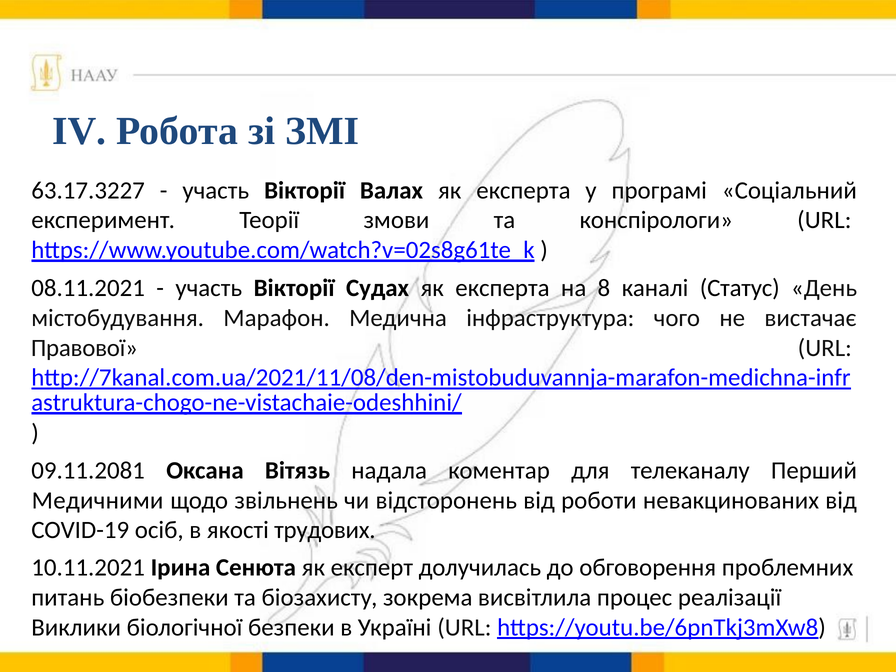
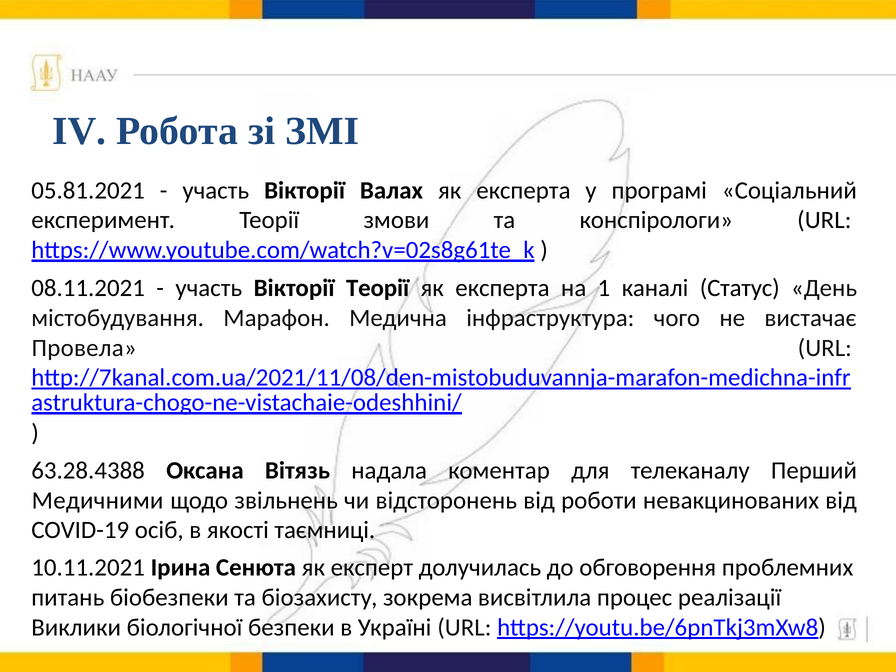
63.17.3227: 63.17.3227 -> 05.81.2021
Вікторії Судах: Судах -> Теорії
8: 8 -> 1
Правової: Правової -> Провела
09.11.2081: 09.11.2081 -> 63.28.4388
трудових: трудових -> таємниці
